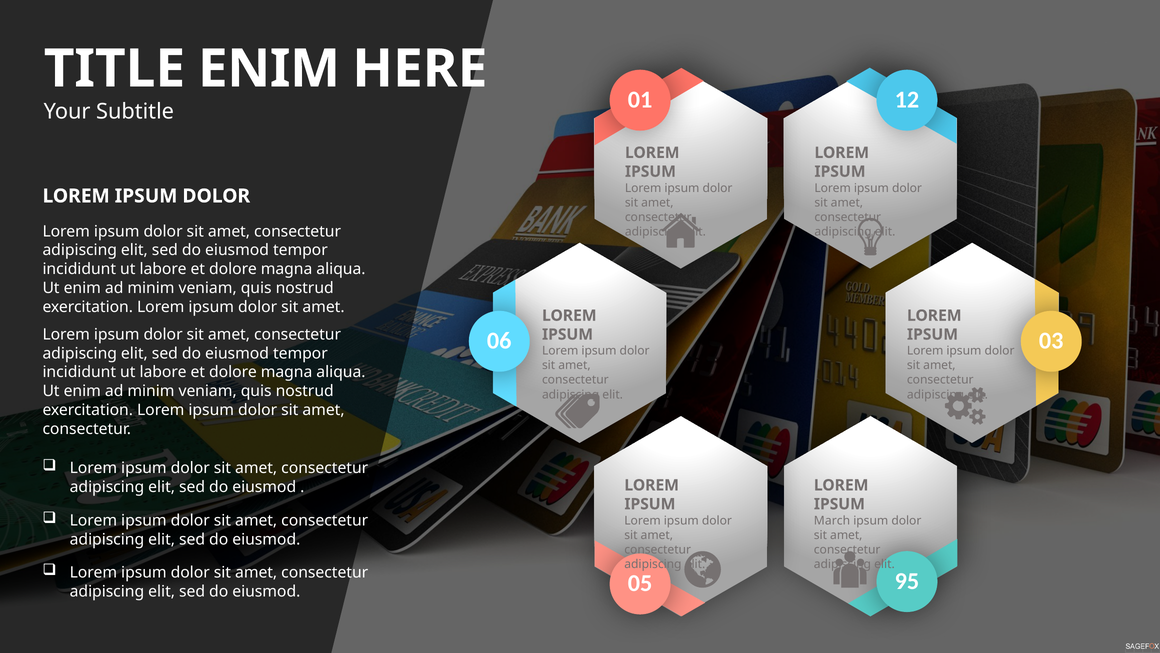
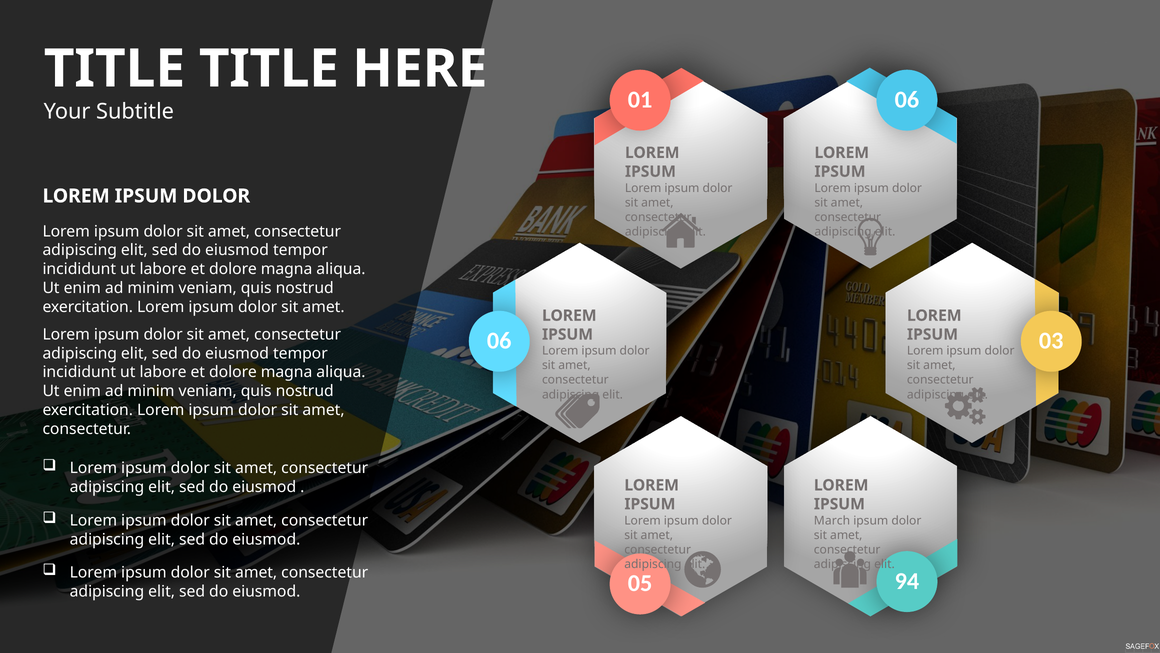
ENIM at (269, 69): ENIM -> TITLE
01 12: 12 -> 06
95: 95 -> 94
